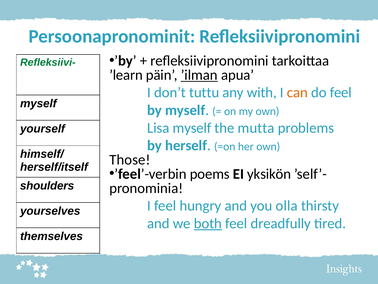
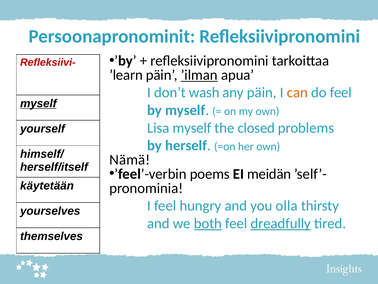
Refleksiivi- colour: green -> red
tuttu: tuttu -> wash
any with: with -> päin
myself at (38, 103) underline: none -> present
mutta: mutta -> closed
Those: Those -> Nämä
yksikön: yksikön -> meidän
shoulders: shoulders -> käytetään
dreadfully underline: none -> present
